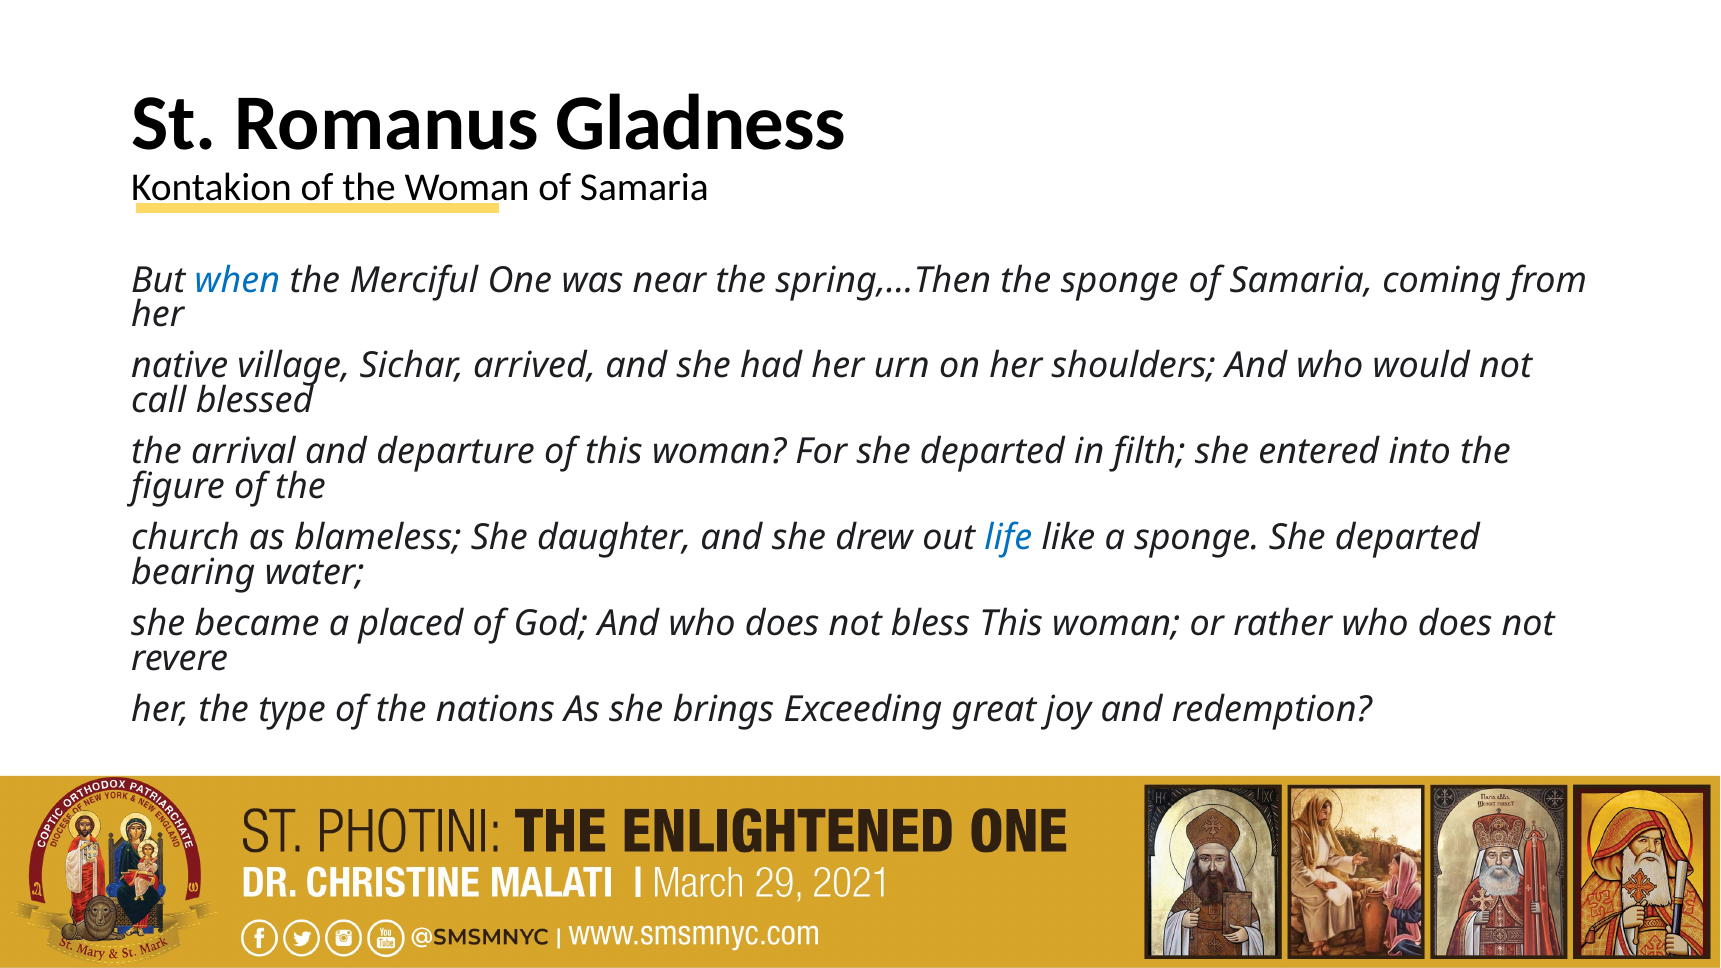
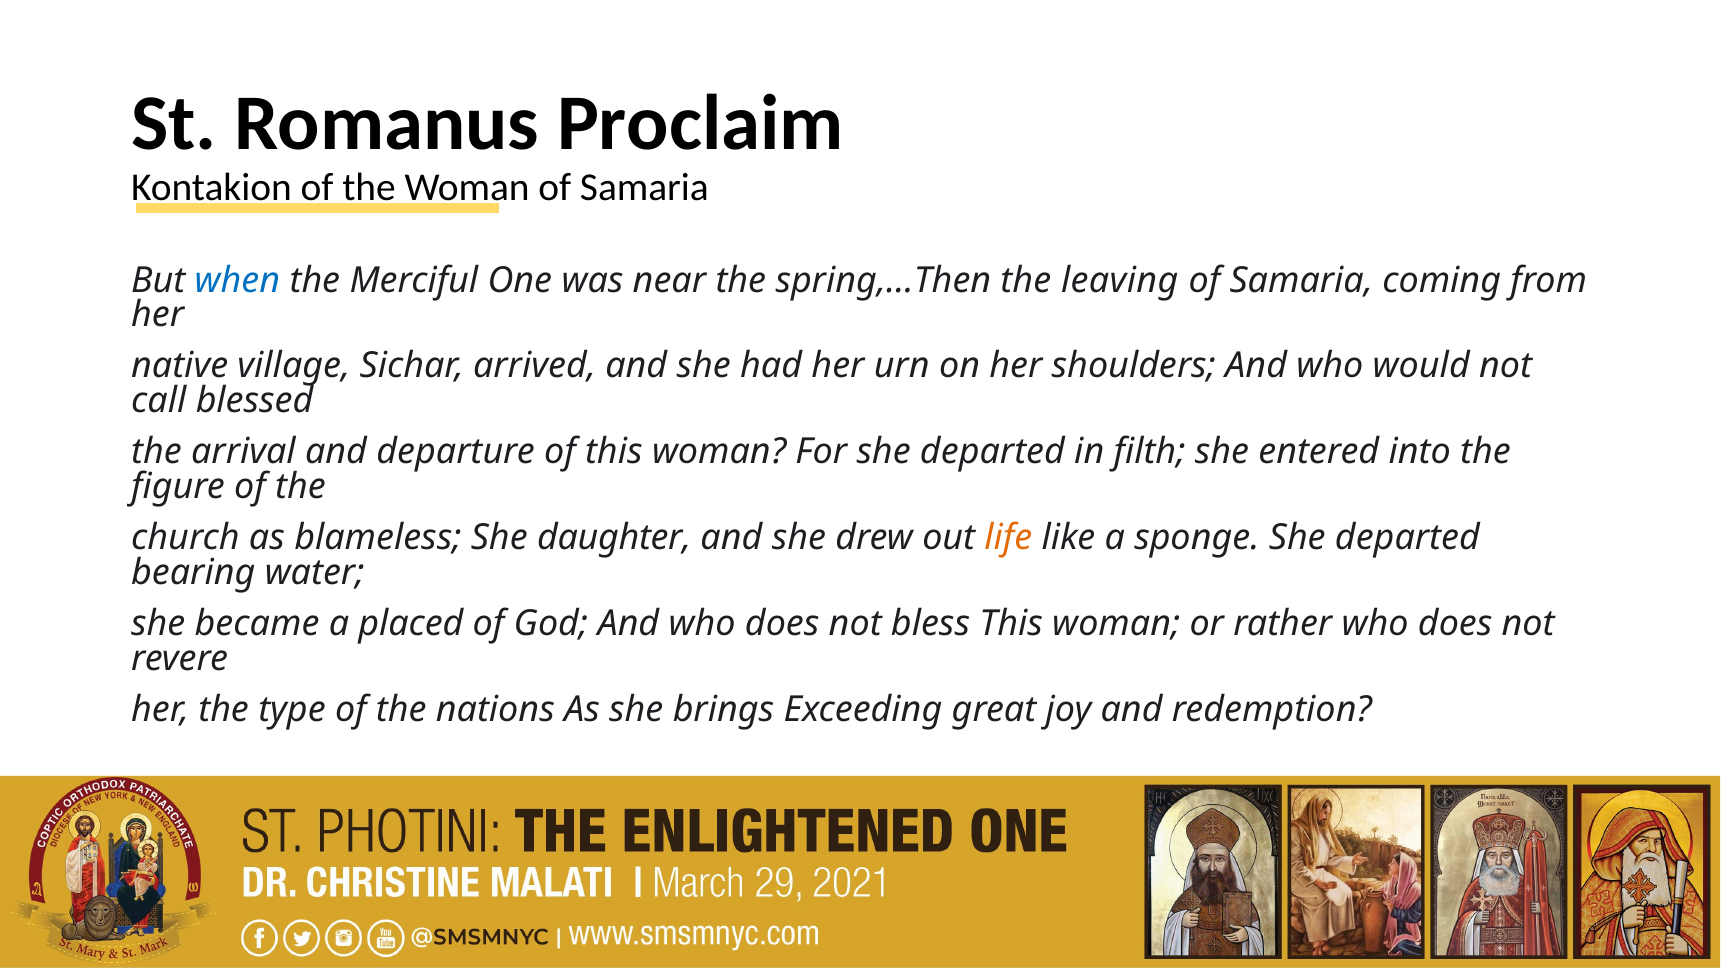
Gladness: Gladness -> Proclaim
the sponge: sponge -> leaving
life colour: blue -> orange
